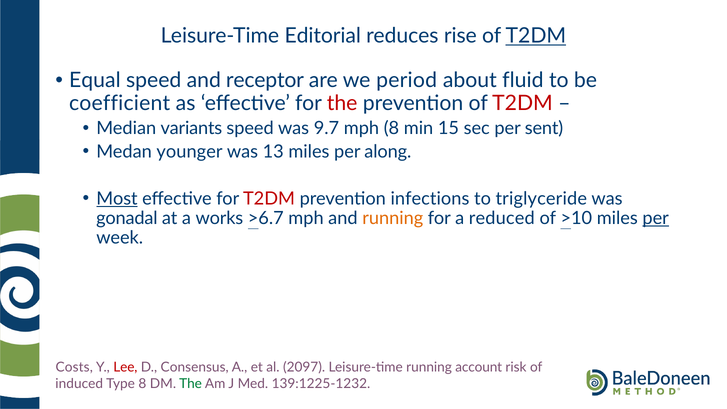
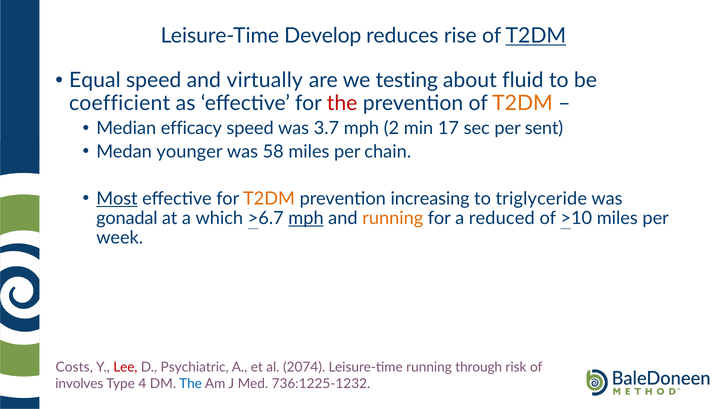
Editorial: Editorial -> Develop
receptor: receptor -> virtually
period: period -> testing
T2DM at (523, 103) colour: red -> orange
variants: variants -> efficacy
9.7: 9.7 -> 3.7
mph 8: 8 -> 2
15: 15 -> 17
13: 13 -> 58
along: along -> chain
T2DM at (269, 198) colour: red -> orange
infections: infections -> increasing
works: works -> which
mph at (306, 218) underline: none -> present
per at (656, 218) underline: present -> none
Consensus: Consensus -> Psychiatric
2097: 2097 -> 2074
account: account -> through
induced: induced -> involves
Type 8: 8 -> 4
The at (191, 383) colour: green -> blue
139:1225-1232: 139:1225-1232 -> 736:1225-1232
